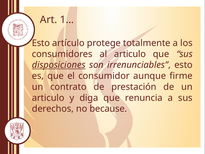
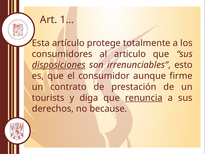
Esto at (41, 43): Esto -> Esta
articulo at (48, 98): articulo -> tourists
renuncia underline: none -> present
